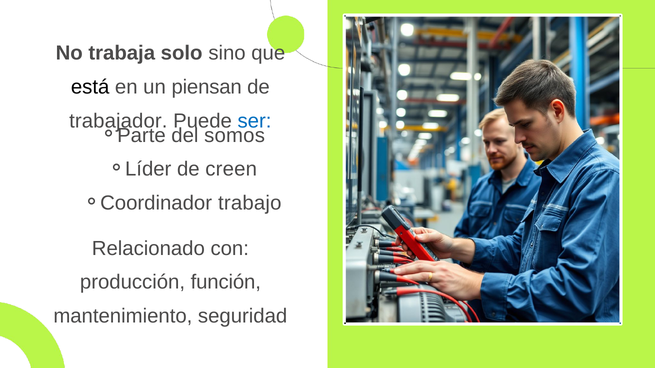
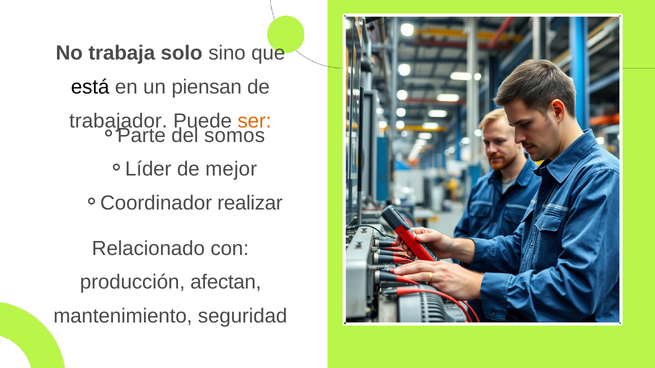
ser colour: blue -> orange
creen: creen -> mejor
trabajo: trabajo -> realizar
función: función -> afectan
